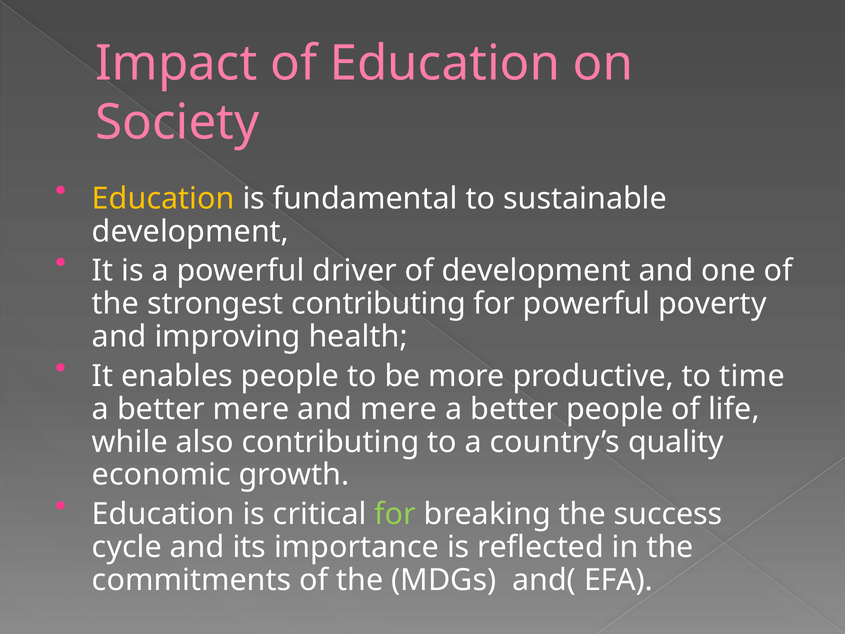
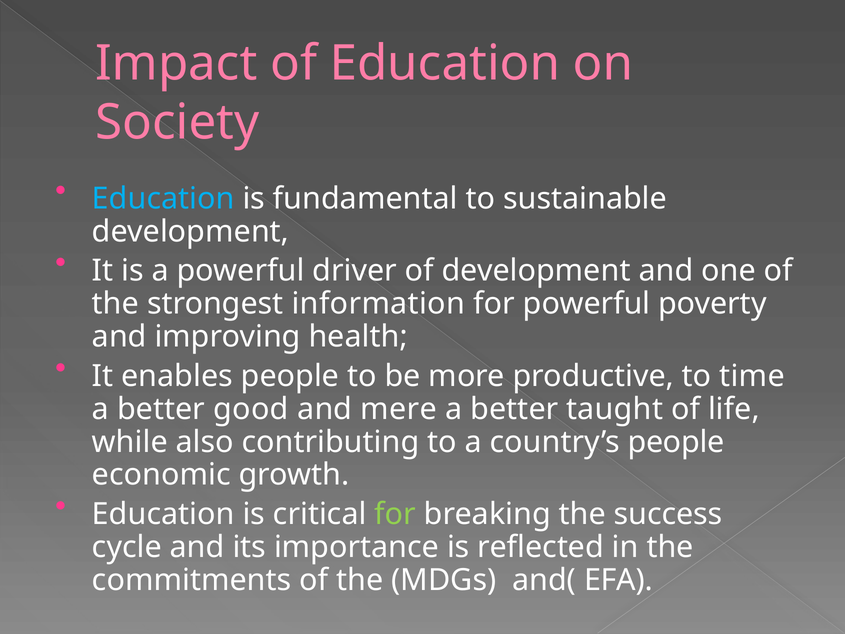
Education at (163, 199) colour: yellow -> light blue
strongest contributing: contributing -> information
better mere: mere -> good
better people: people -> taught
country’s quality: quality -> people
